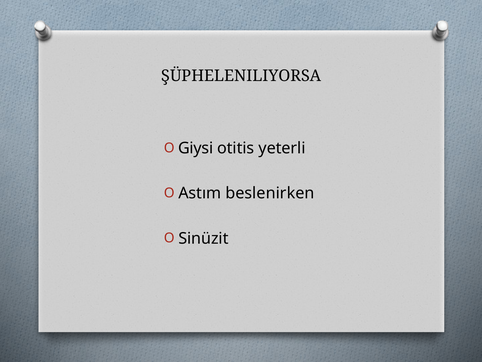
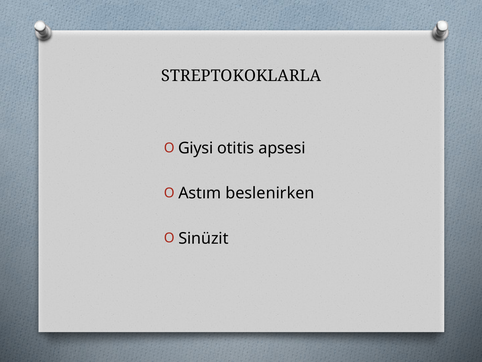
ŞÜPHELENILIYORSA: ŞÜPHELENILIYORSA -> STREPTOKOKLARLA
yeterli: yeterli -> apsesi
